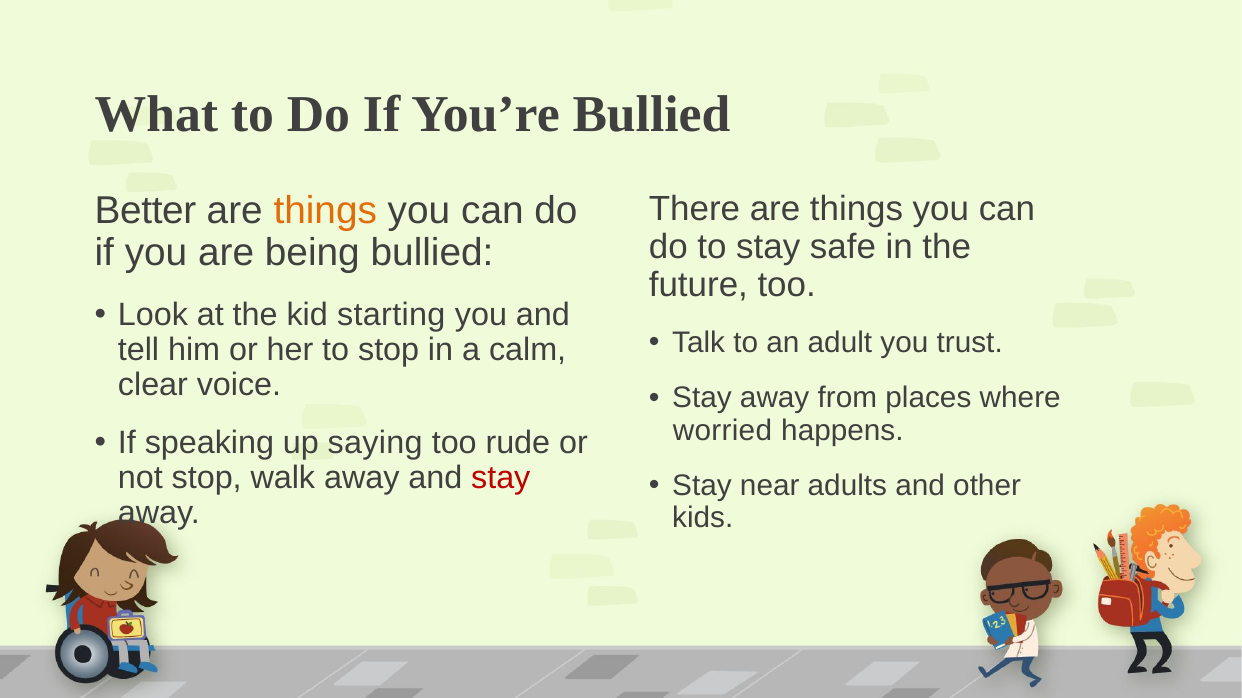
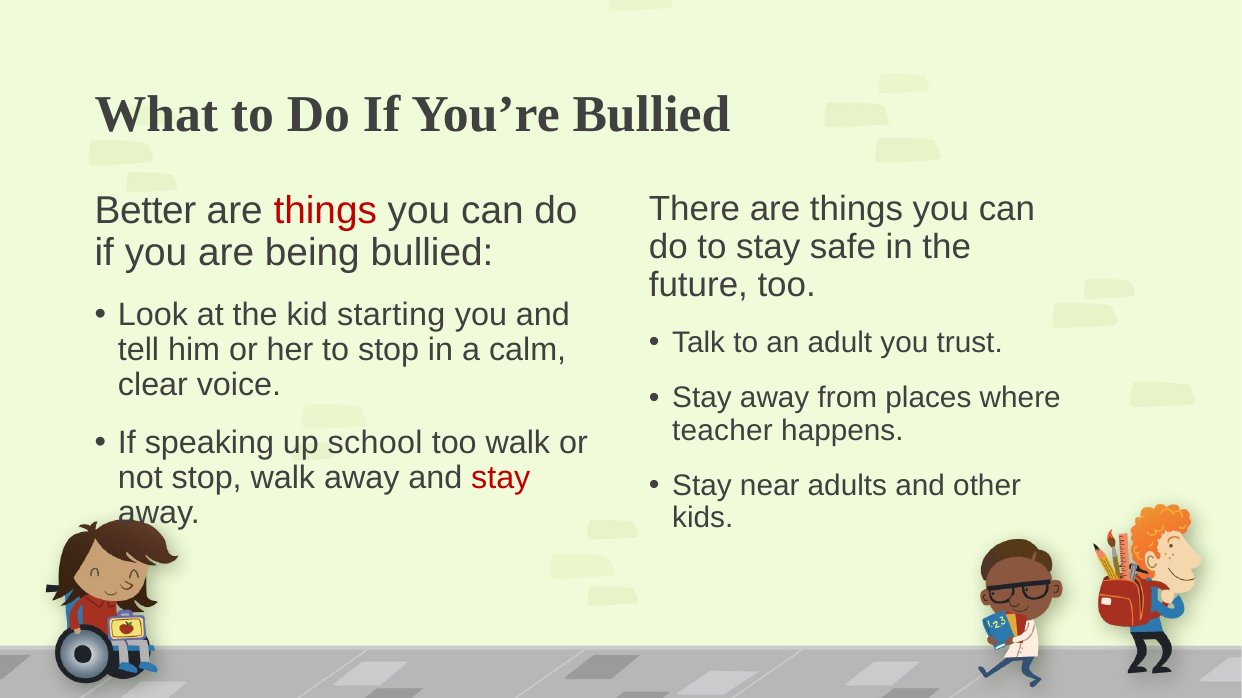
things at (325, 211) colour: orange -> red
worried: worried -> teacher
saying: saying -> school
too rude: rude -> walk
